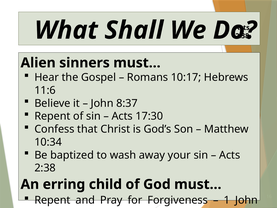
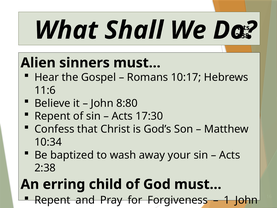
8:37: 8:37 -> 8:80
